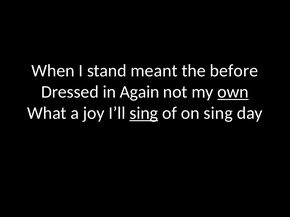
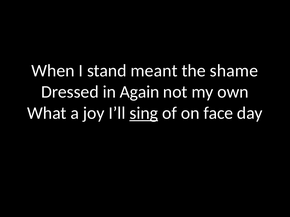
before: before -> shame
own underline: present -> none
on sing: sing -> face
